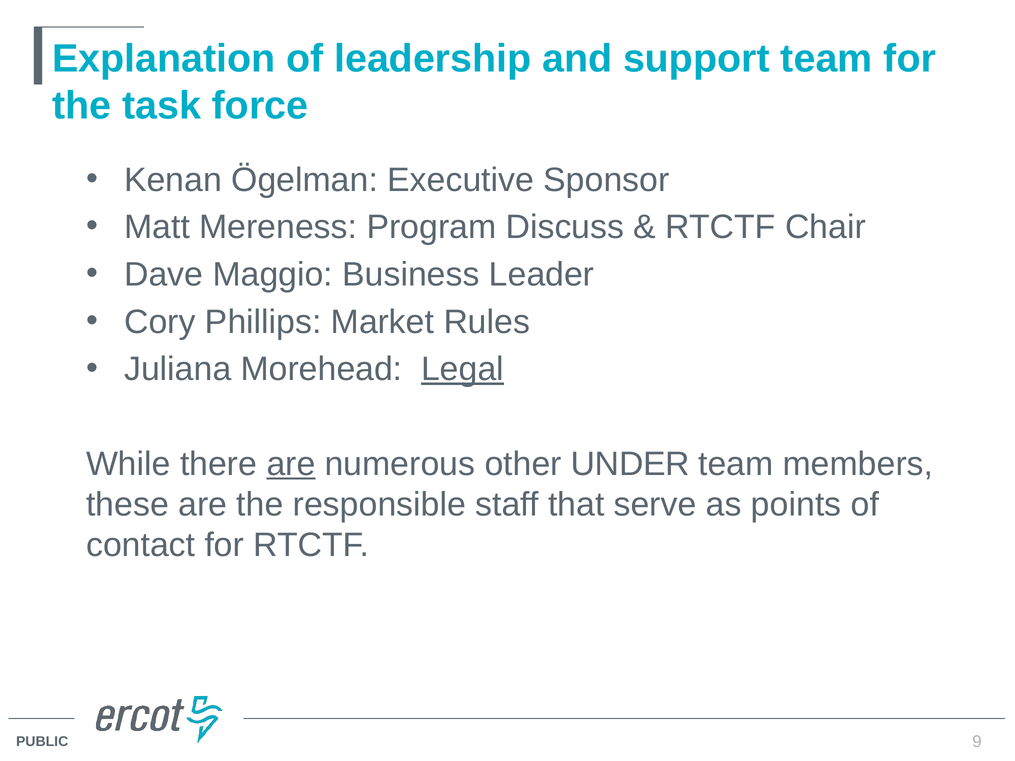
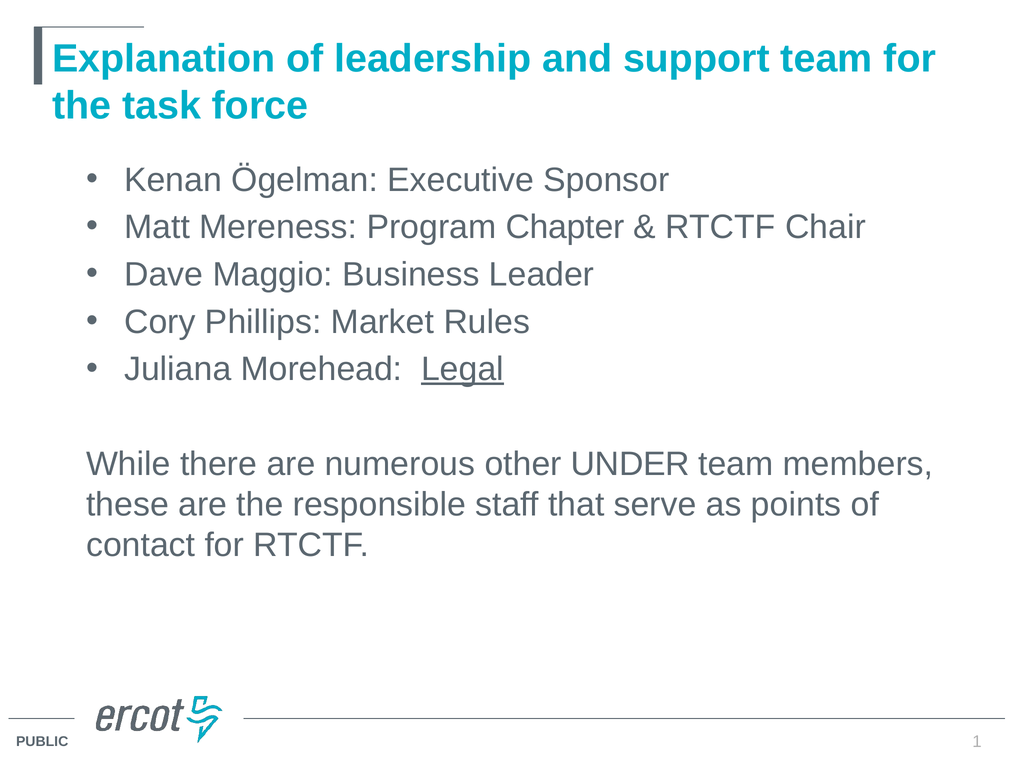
Discuss: Discuss -> Chapter
are at (291, 464) underline: present -> none
9: 9 -> 1
